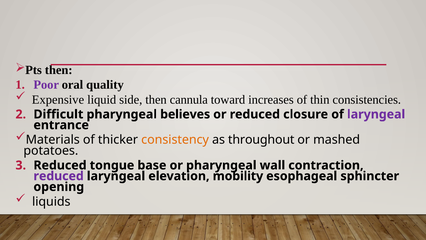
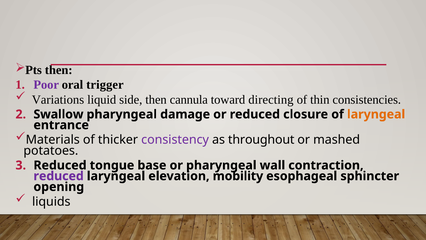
quality: quality -> trigger
Expensive: Expensive -> Variations
increases: increases -> directing
Difficult: Difficult -> Swallow
believes: believes -> damage
laryngeal at (376, 114) colour: purple -> orange
consistency colour: orange -> purple
